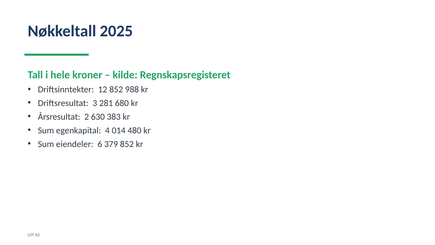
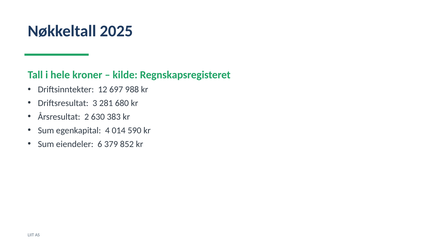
12 852: 852 -> 697
480: 480 -> 590
